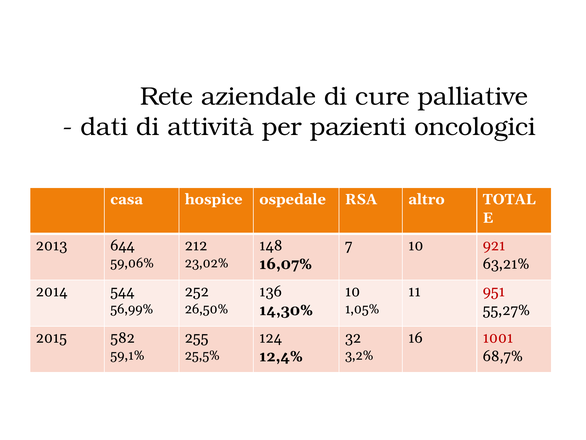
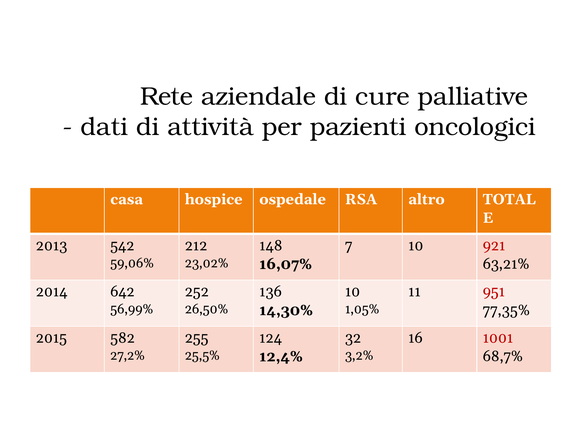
644: 644 -> 542
544: 544 -> 642
55,27%: 55,27% -> 77,35%
59,1%: 59,1% -> 27,2%
